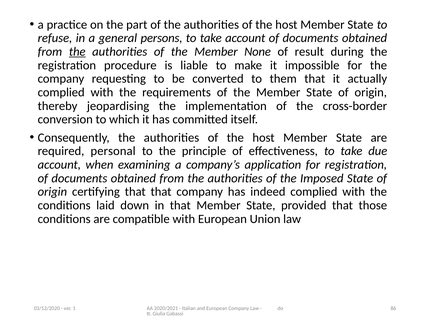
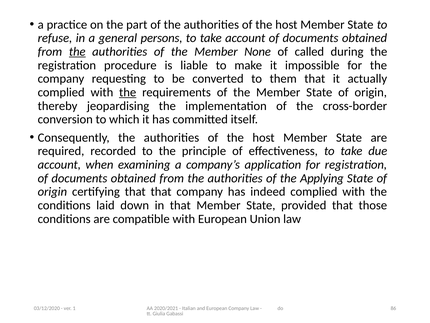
result: result -> called
the at (128, 92) underline: none -> present
personal: personal -> recorded
Imposed: Imposed -> Applying
